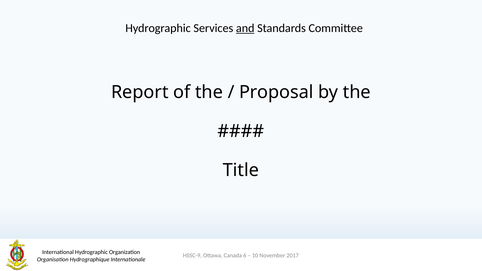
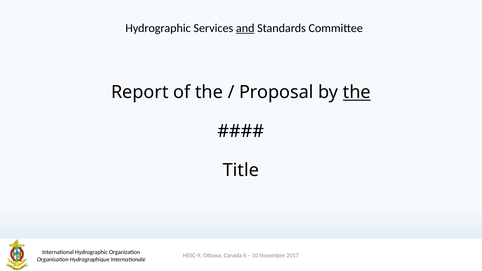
the at (357, 92) underline: none -> present
